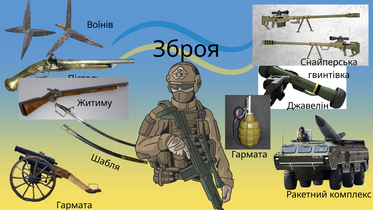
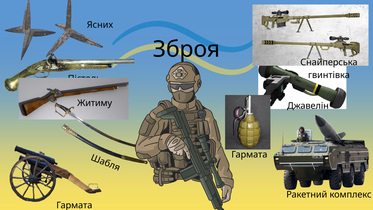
Воїнів: Воїнів -> Ясних
